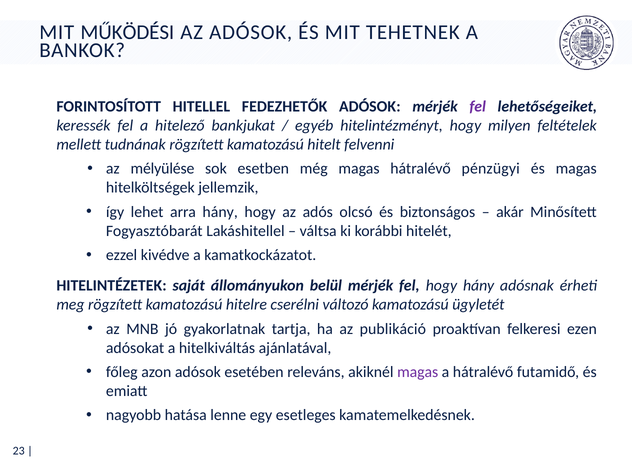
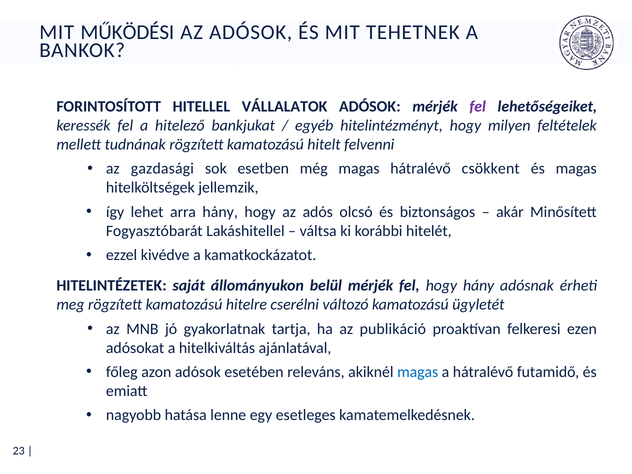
FEDEZHETŐK: FEDEZHETŐK -> VÁLLALATOK
mélyülése: mélyülése -> gazdasági
pénzügyi: pénzügyi -> csökkent
magas at (418, 372) colour: purple -> blue
